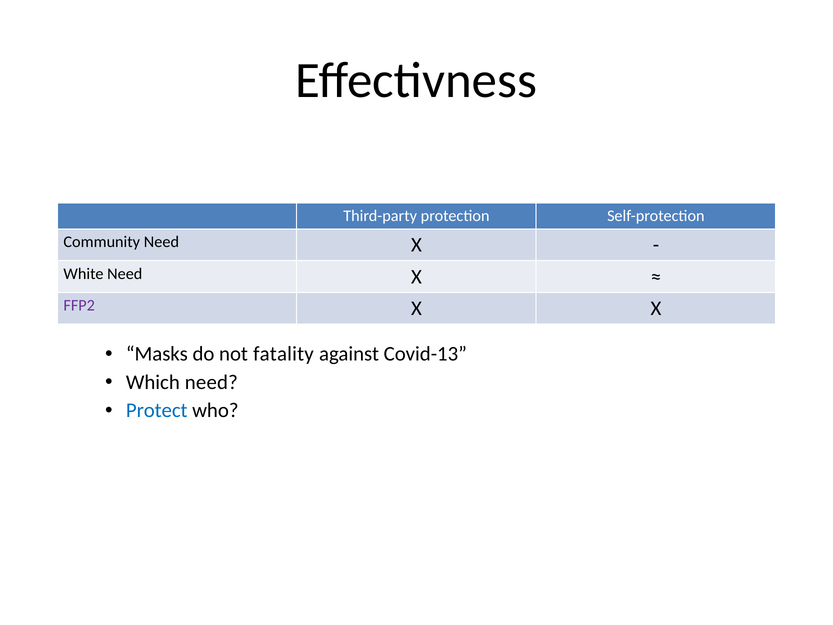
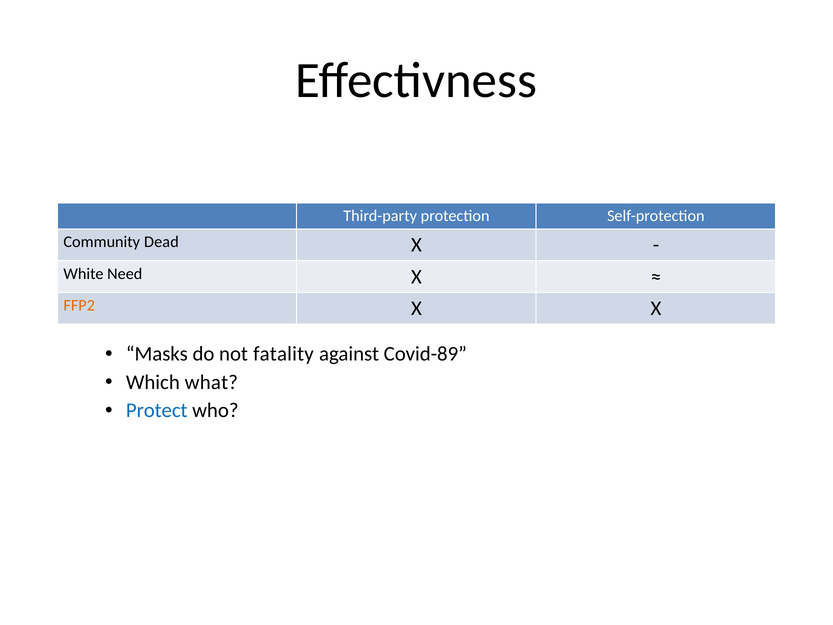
Community Need: Need -> Dead
FFP2 colour: purple -> orange
Covid-13: Covid-13 -> Covid-89
Which need: need -> what
